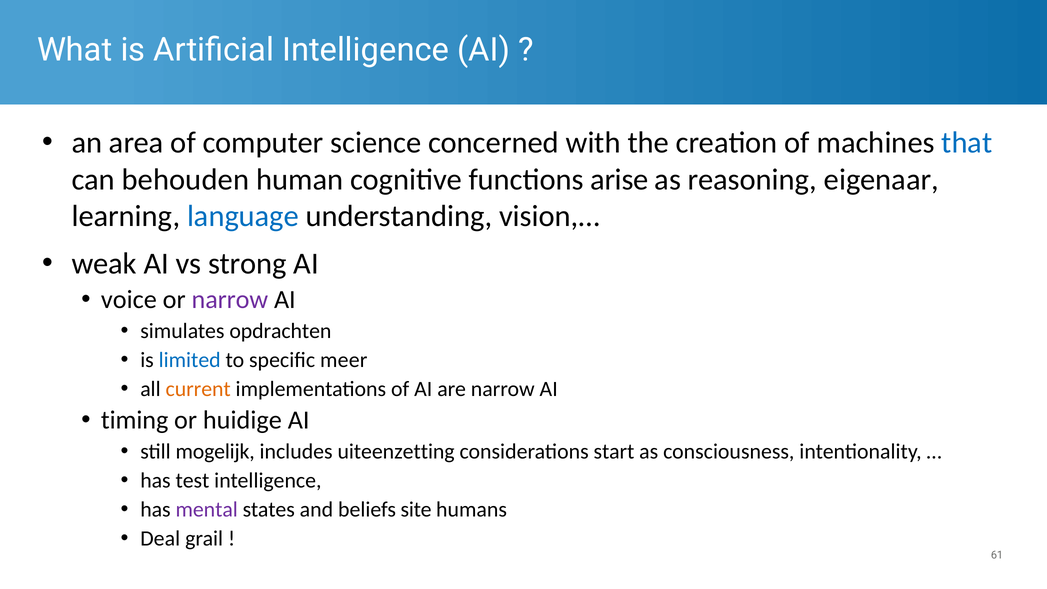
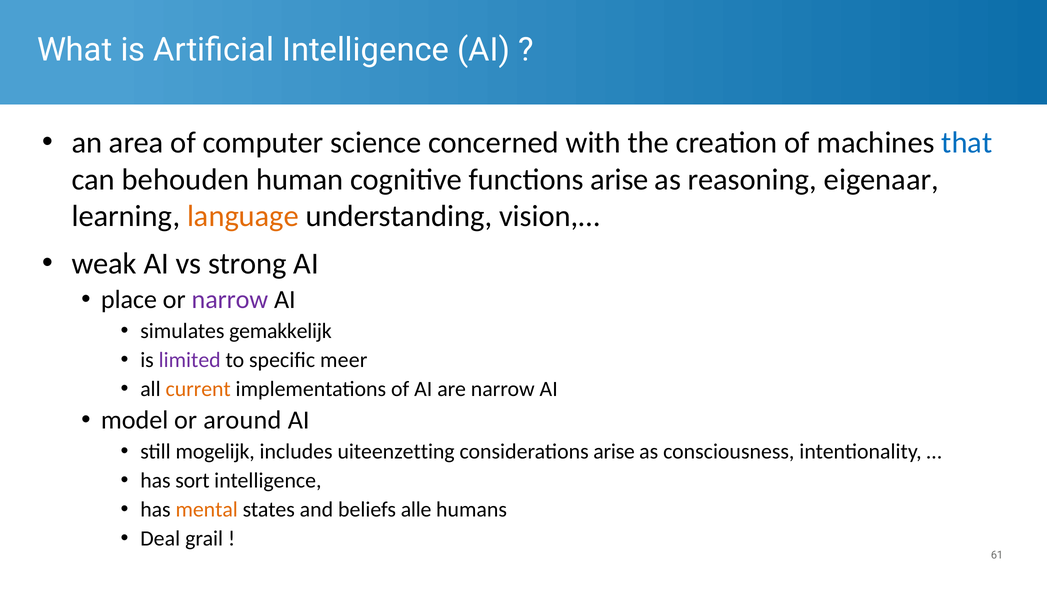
language colour: blue -> orange
voice: voice -> place
opdrachten: opdrachten -> gemakkelijk
limited colour: blue -> purple
timing: timing -> model
huidige: huidige -> around
considerations start: start -> arise
test: test -> sort
mental colour: purple -> orange
site: site -> alle
